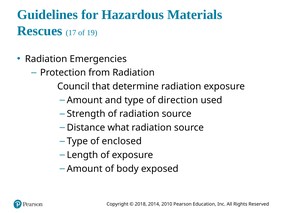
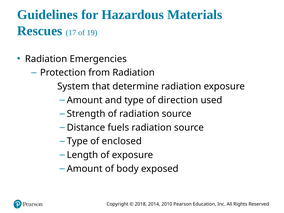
Council: Council -> System
what: what -> fuels
